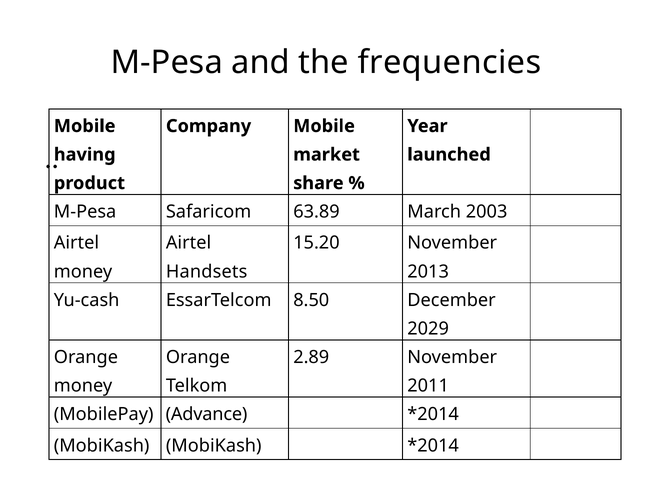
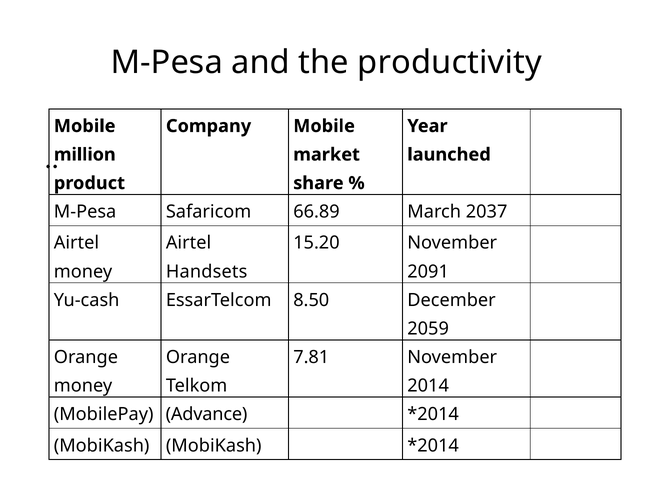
frequencies: frequencies -> productivity
having: having -> million
63.89: 63.89 -> 66.89
2003: 2003 -> 2037
2013: 2013 -> 2091
2029: 2029 -> 2059
2.89: 2.89 -> 7.81
2011: 2011 -> 2014
